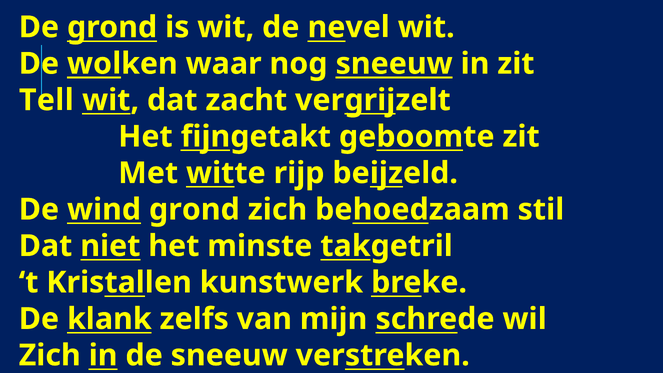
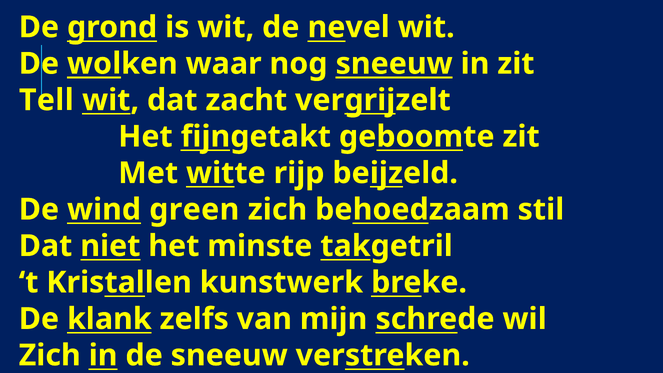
wind grond: grond -> green
